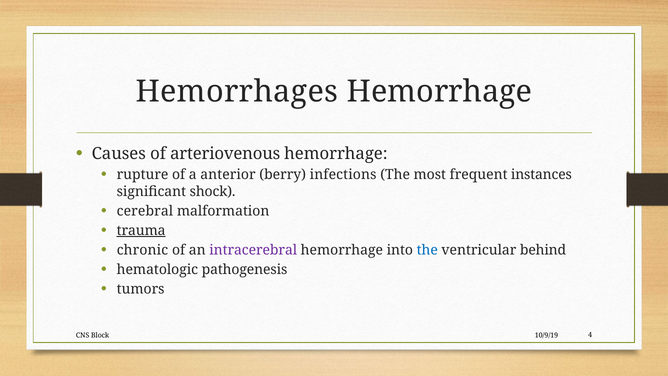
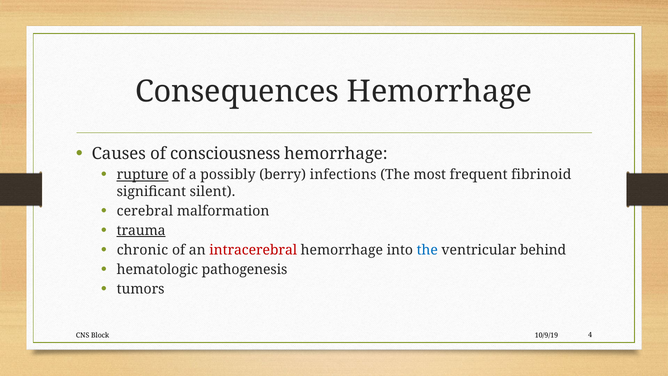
Hemorrhages: Hemorrhages -> Consequences
arteriovenous: arteriovenous -> consciousness
rupture underline: none -> present
anterior: anterior -> possibly
instances: instances -> fibrinoid
shock: shock -> silent
intracerebral colour: purple -> red
